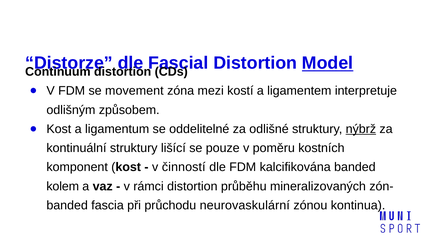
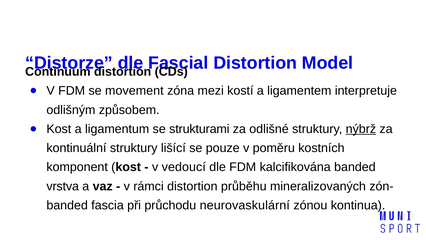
Model underline: present -> none
oddelitelné: oddelitelné -> strukturami
činností: činností -> vedoucí
kolem: kolem -> vrstva
